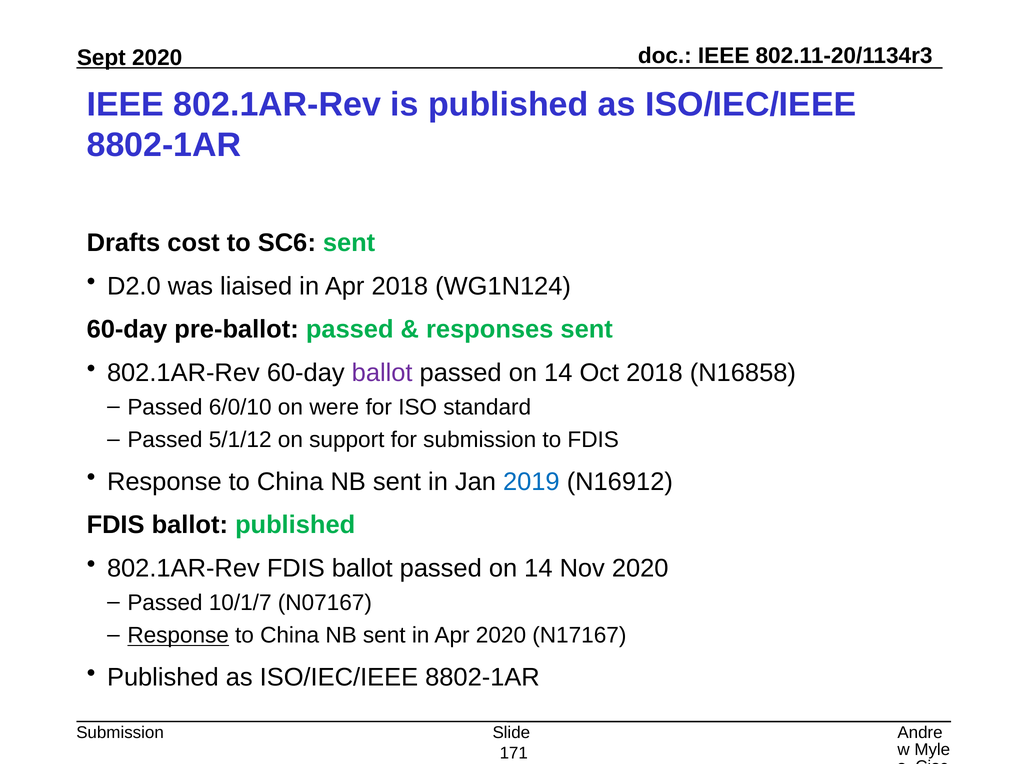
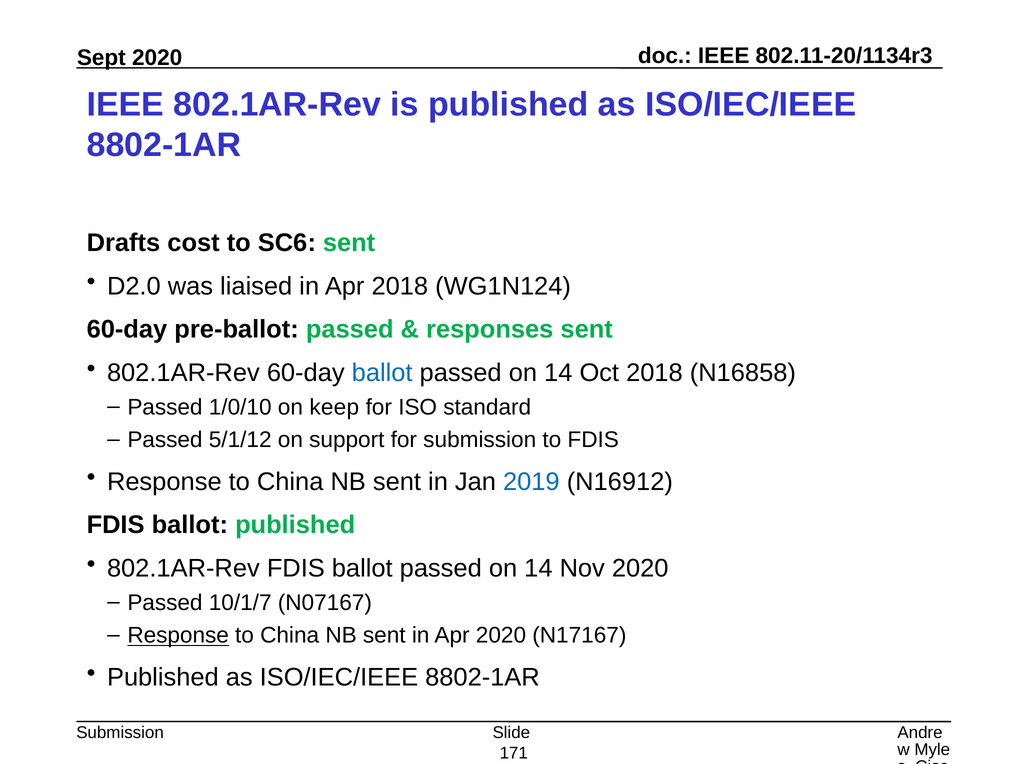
ballot at (382, 373) colour: purple -> blue
6/0/10: 6/0/10 -> 1/0/10
were: were -> keep
